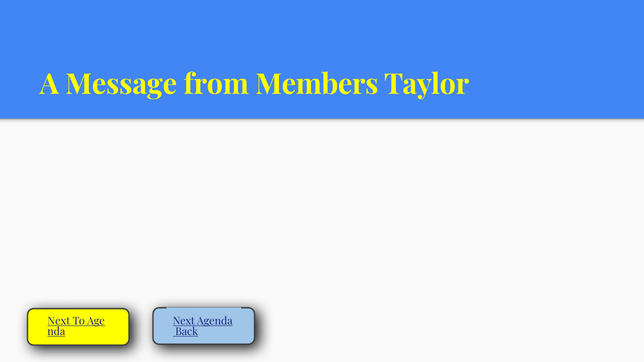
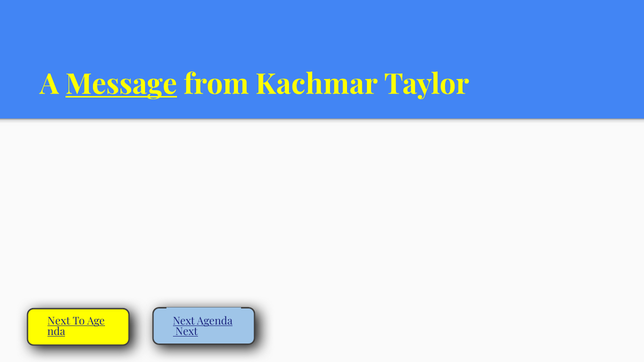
Message underline: none -> present
Members: Members -> Kachmar
Back at (187, 332): Back -> Next
